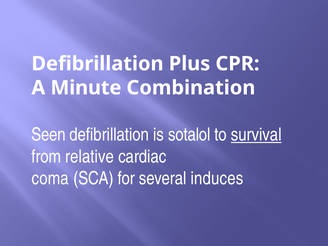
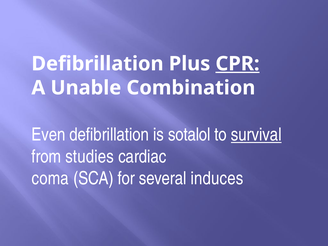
CPR underline: none -> present
Minute: Minute -> Unable
Seen: Seen -> Even
relative: relative -> studies
